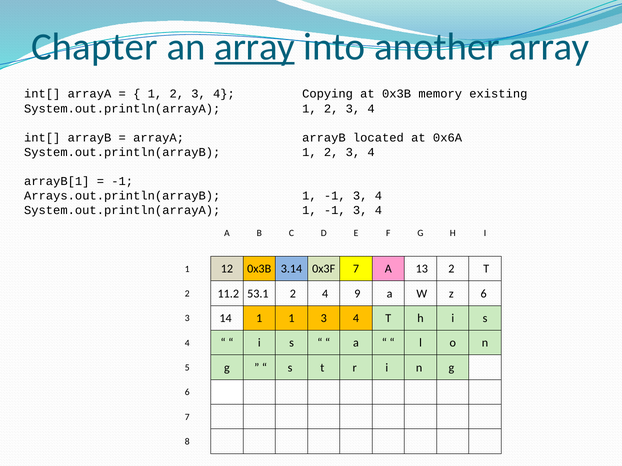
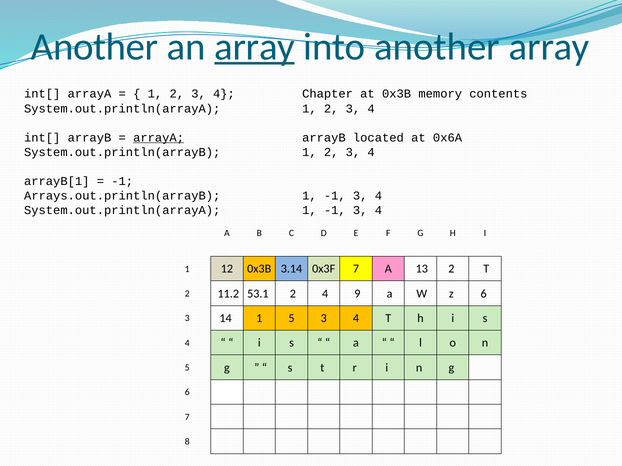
Chapter at (94, 47): Chapter -> Another
Copying: Copying -> Chapter
existing: existing -> contents
arrayA at (159, 138) underline: none -> present
1 1: 1 -> 5
